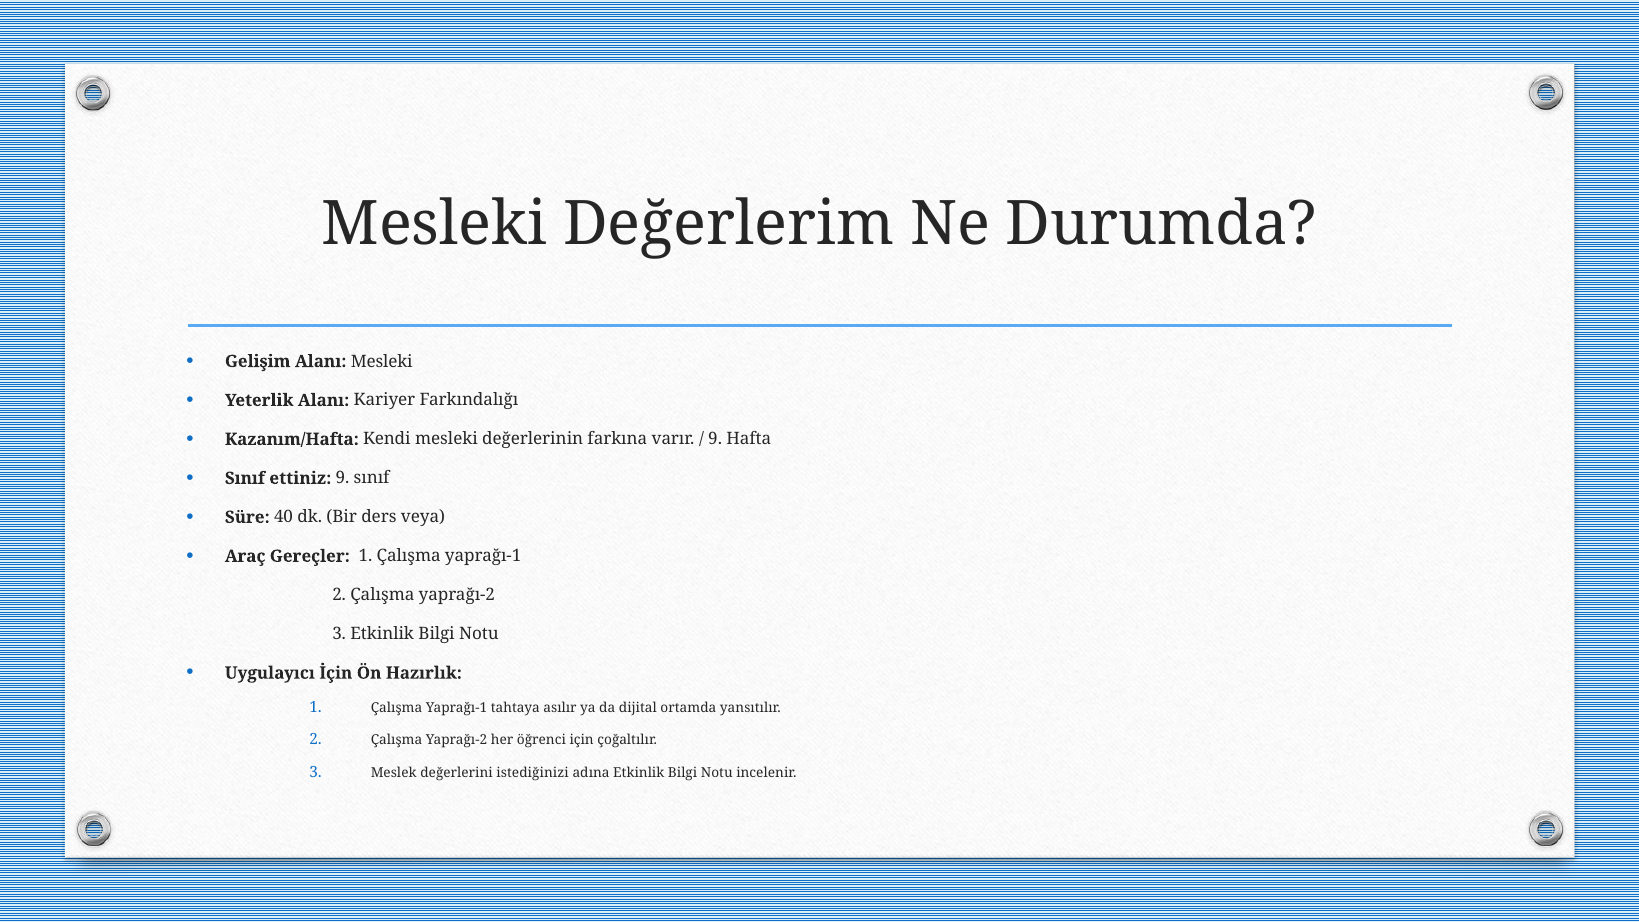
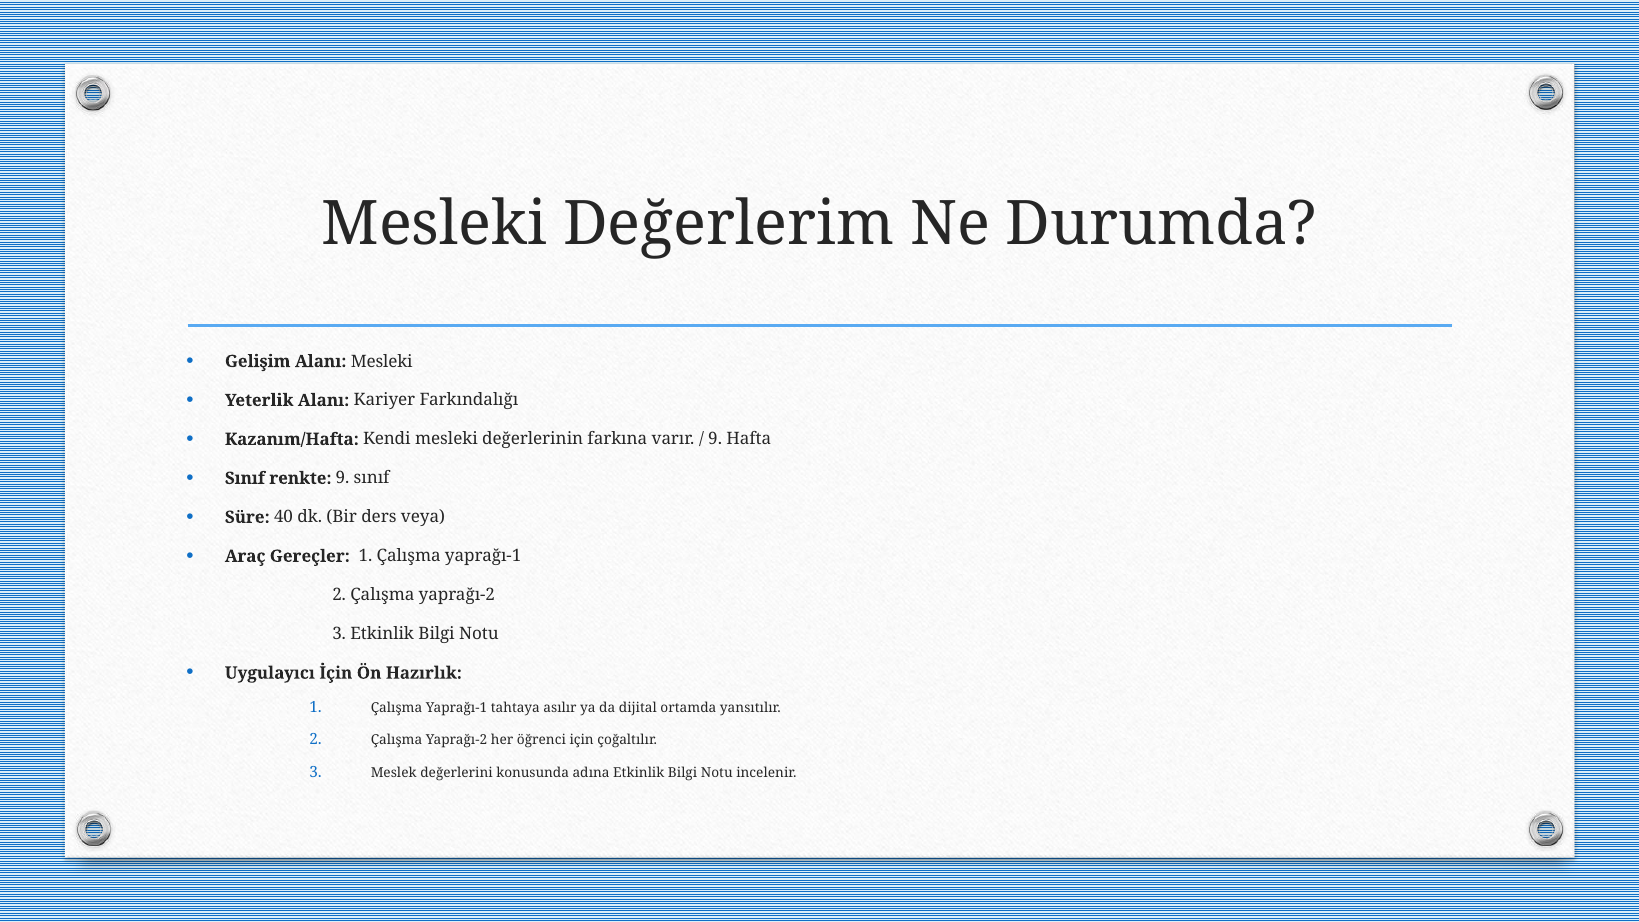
ettiniz: ettiniz -> renkte
istediğinizi: istediğinizi -> konusunda
